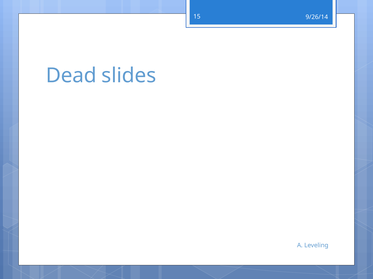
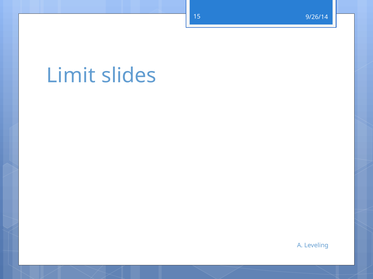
Dead: Dead -> Limit
